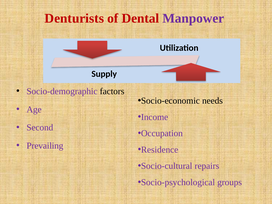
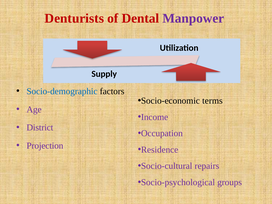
Socio-demographic colour: purple -> blue
needs: needs -> terms
Second: Second -> District
Prevailing: Prevailing -> Projection
